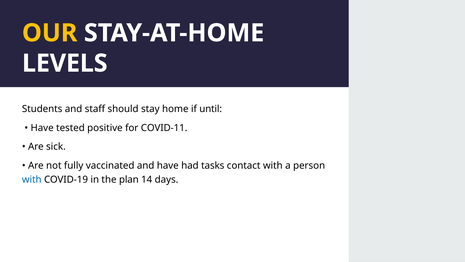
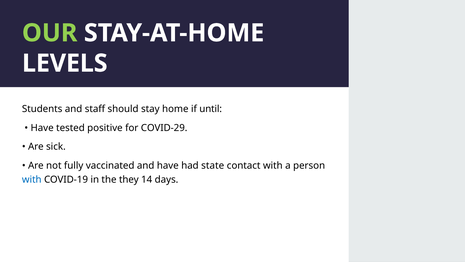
OUR colour: yellow -> light green
COVID-11: COVID-11 -> COVID-29
tasks: tasks -> state
plan: plan -> they
